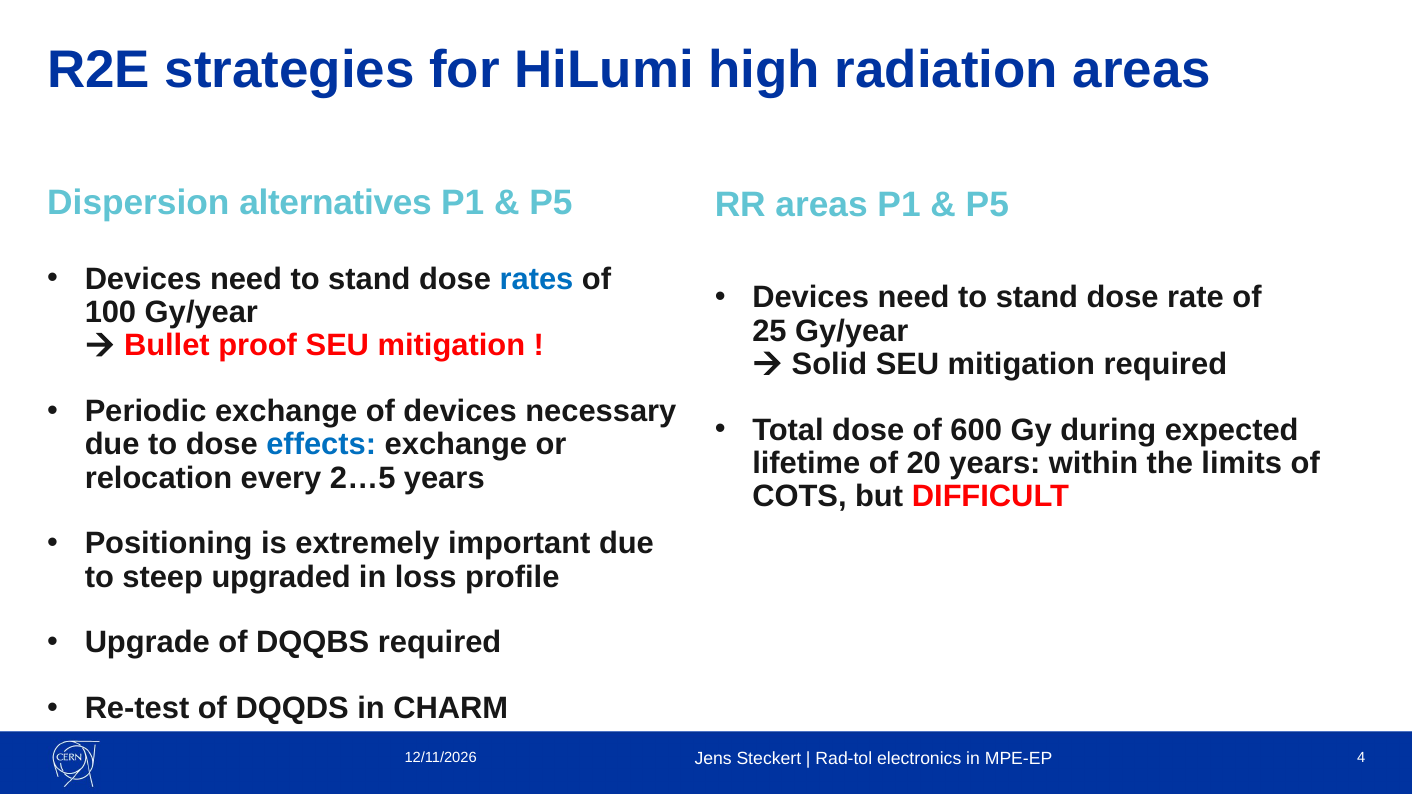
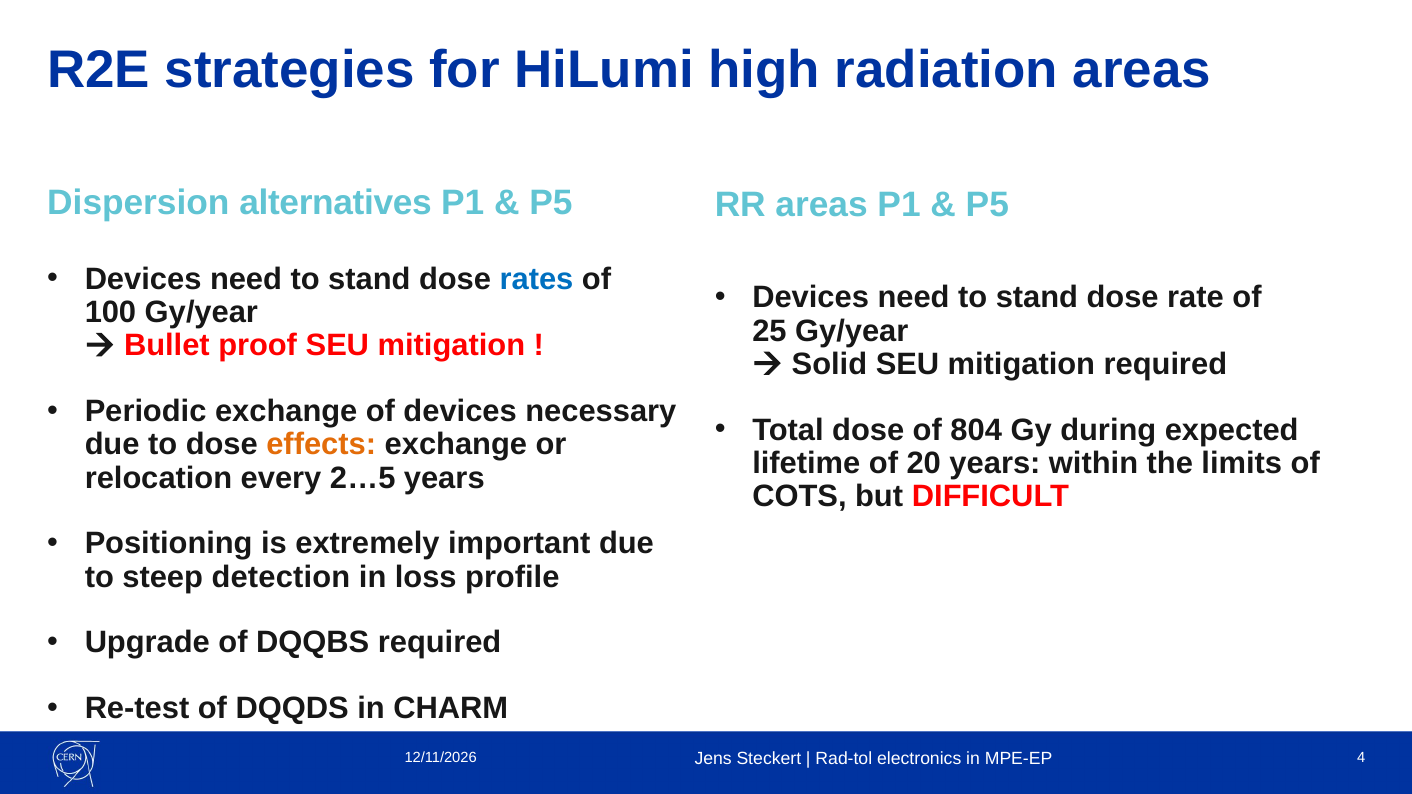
600: 600 -> 804
effects colour: blue -> orange
upgraded: upgraded -> detection
